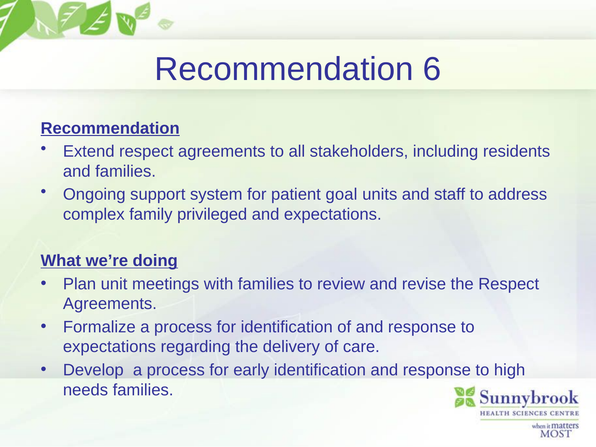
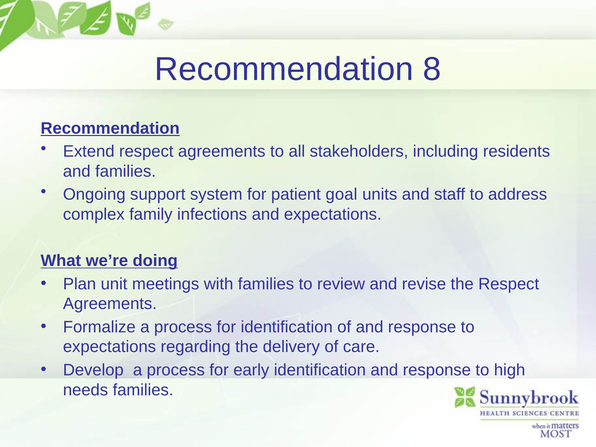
6: 6 -> 8
privileged: privileged -> infections
